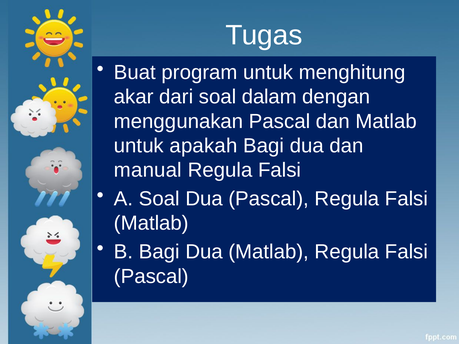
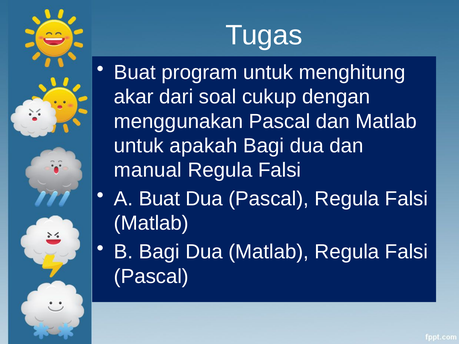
dalam: dalam -> cukup
A Soal: Soal -> Buat
